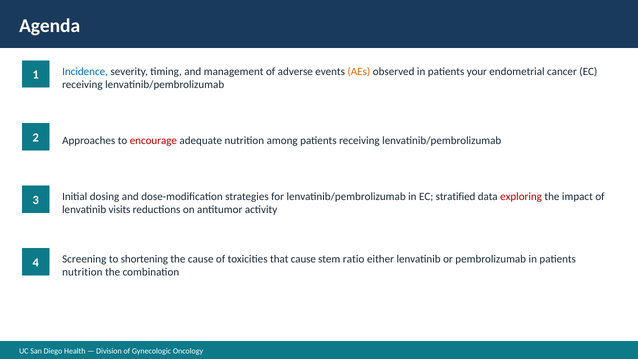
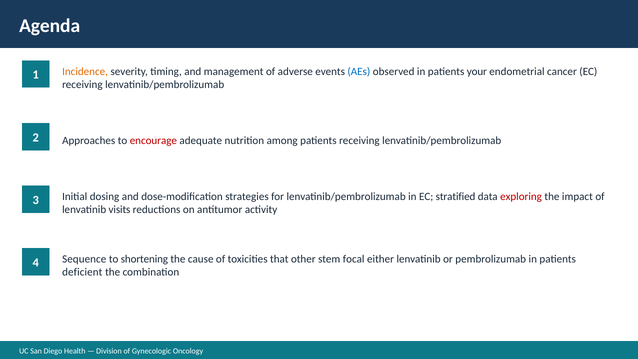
Incidence colour: blue -> orange
AEs colour: orange -> blue
Screening: Screening -> Sequence
that cause: cause -> other
ratio: ratio -> focal
nutrition at (82, 272): nutrition -> deficient
